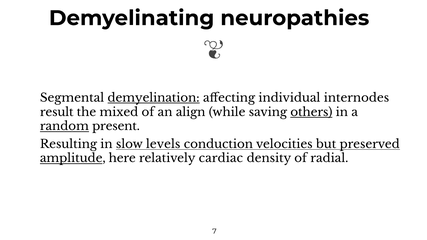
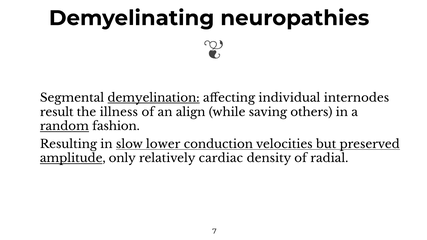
mixed: mixed -> illness
others underline: present -> none
present: present -> fashion
levels: levels -> lower
here: here -> only
